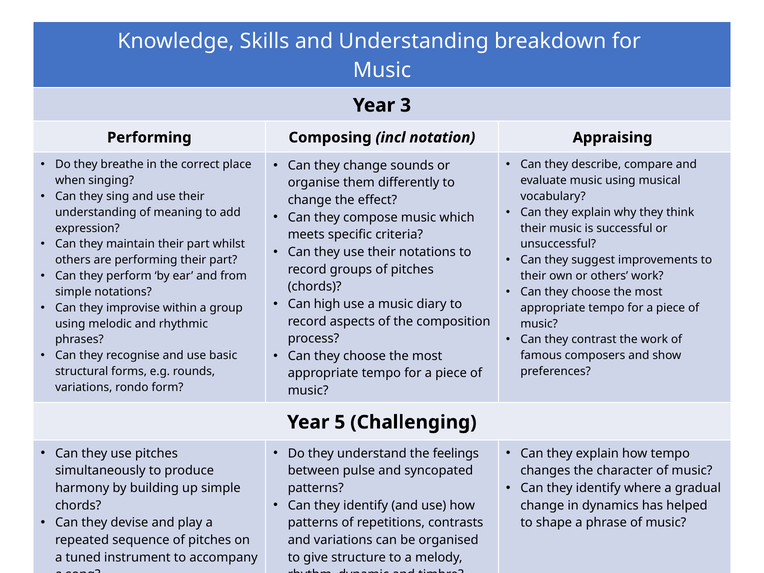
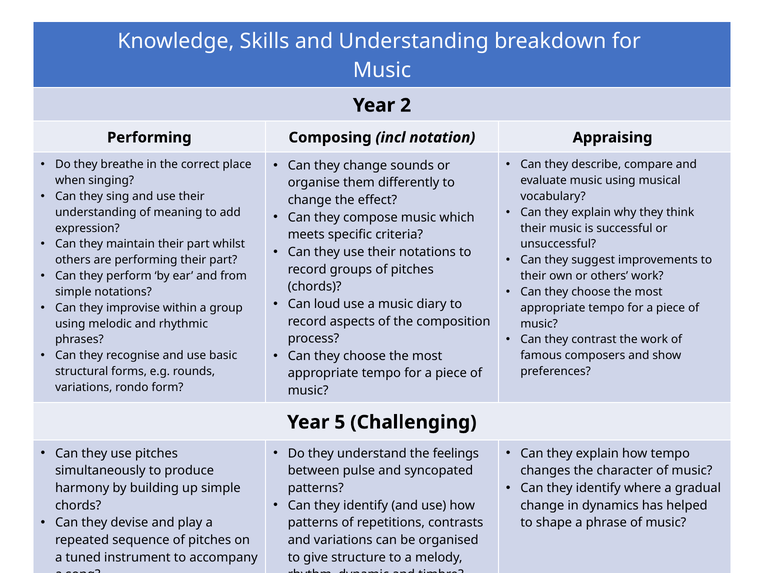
3: 3 -> 2
high: high -> loud
